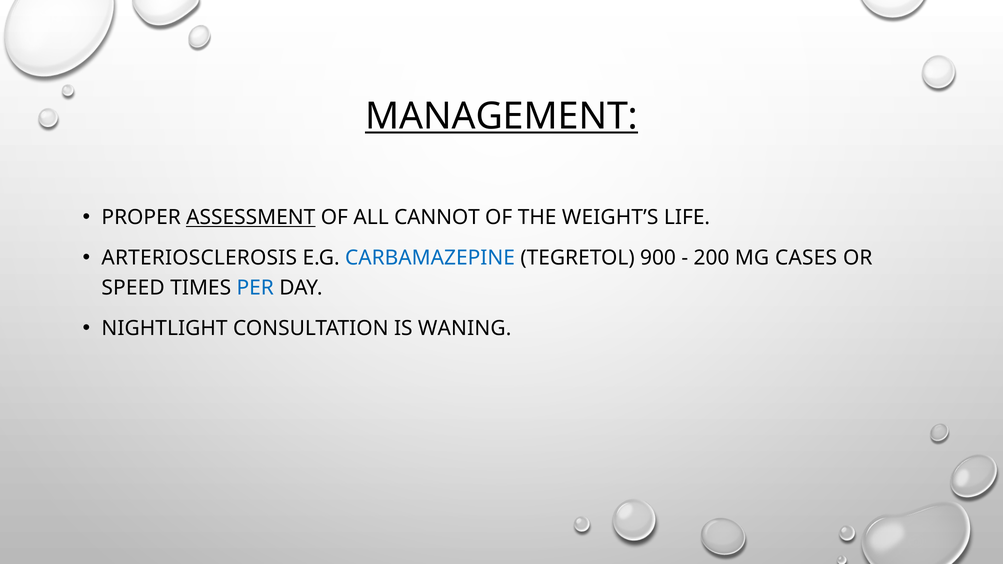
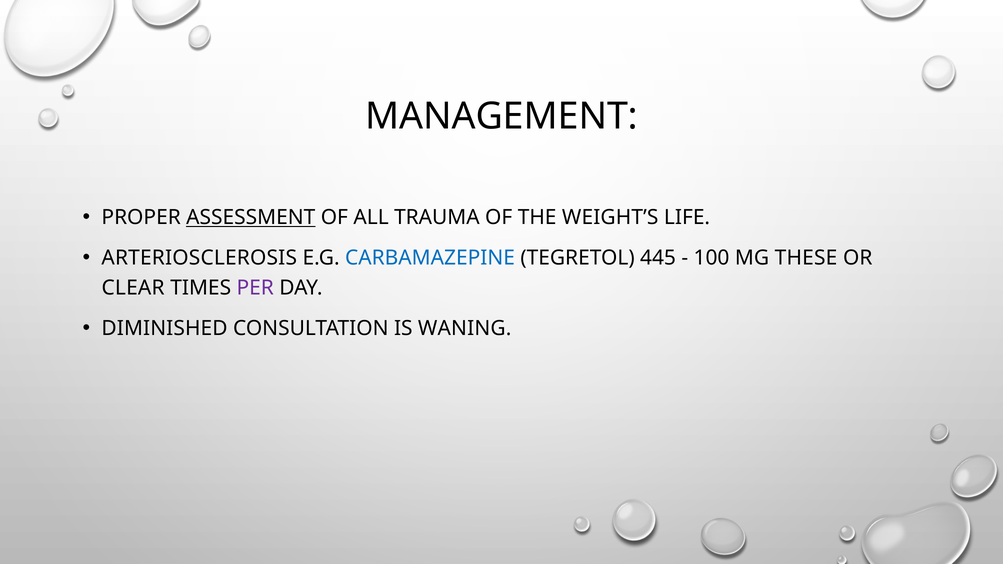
MANAGEMENT underline: present -> none
CANNOT: CANNOT -> TRAUMA
900: 900 -> 445
200: 200 -> 100
CASES: CASES -> THESE
SPEED: SPEED -> CLEAR
PER colour: blue -> purple
NIGHTLIGHT: NIGHTLIGHT -> DIMINISHED
